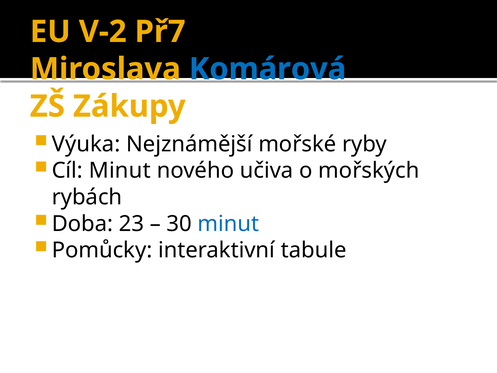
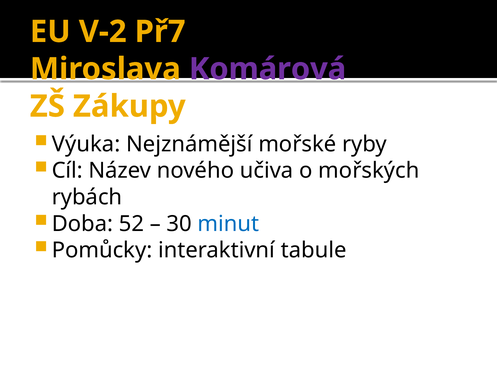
Komárová colour: blue -> purple
Cíl Minut: Minut -> Název
23: 23 -> 52
